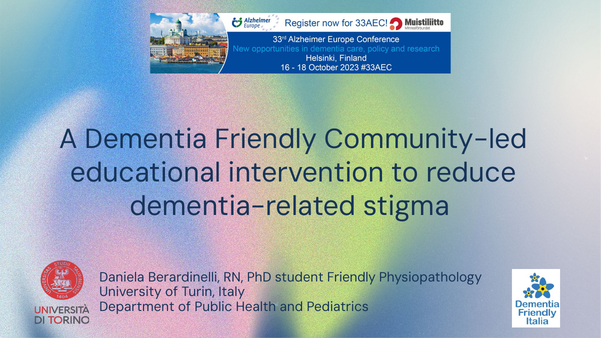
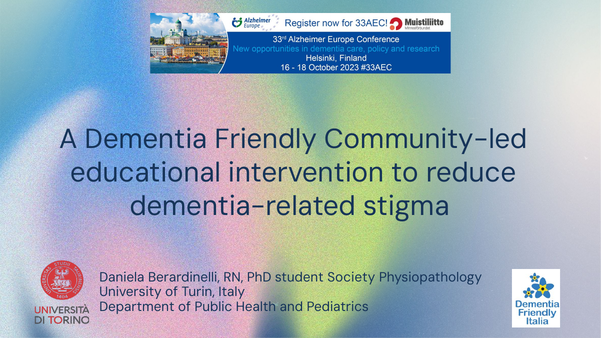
student Friendly: Friendly -> Society
